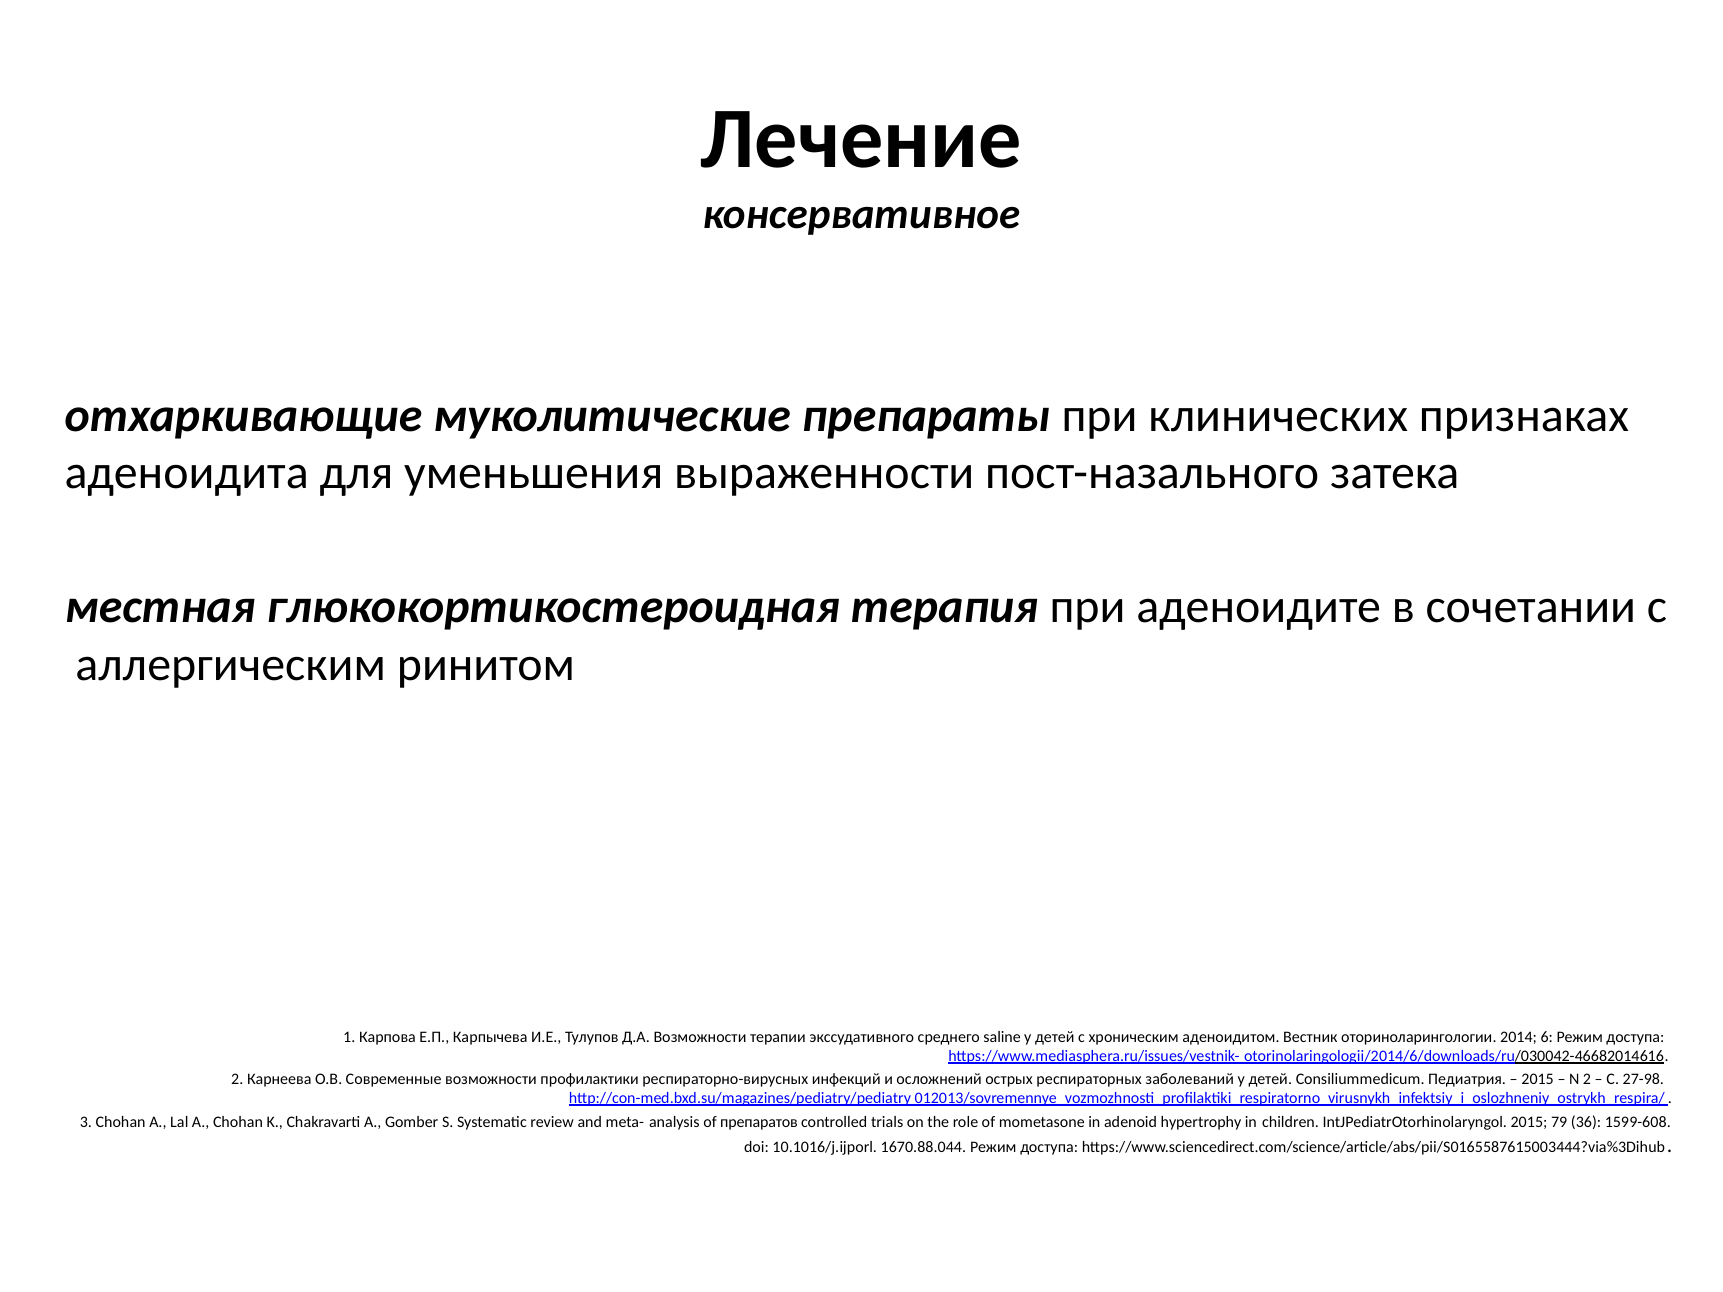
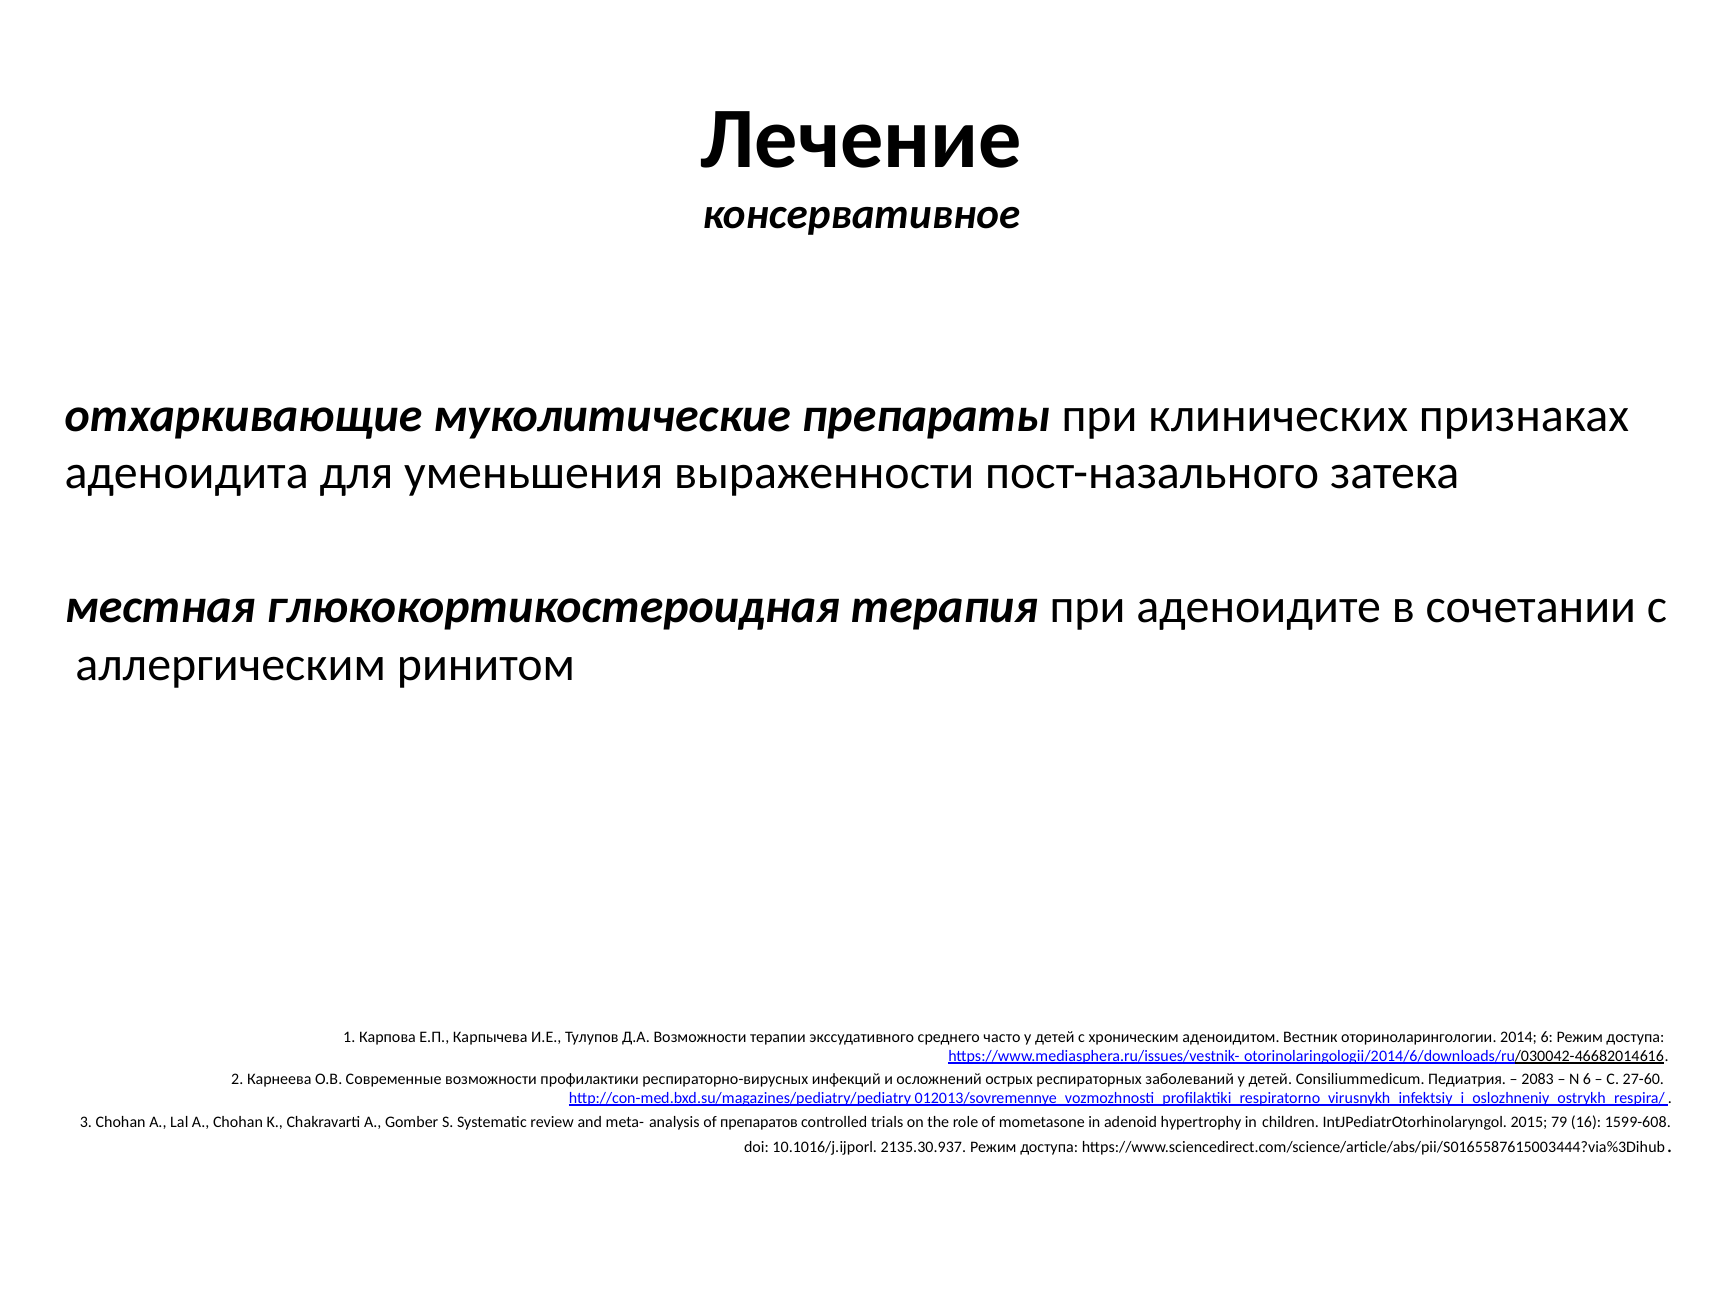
saline: saline -> часто
2015 at (1538, 1079): 2015 -> 2083
N 2: 2 -> 6
27-98: 27-98 -> 27-60
36: 36 -> 16
1670.88.044: 1670.88.044 -> 2135.30.937
